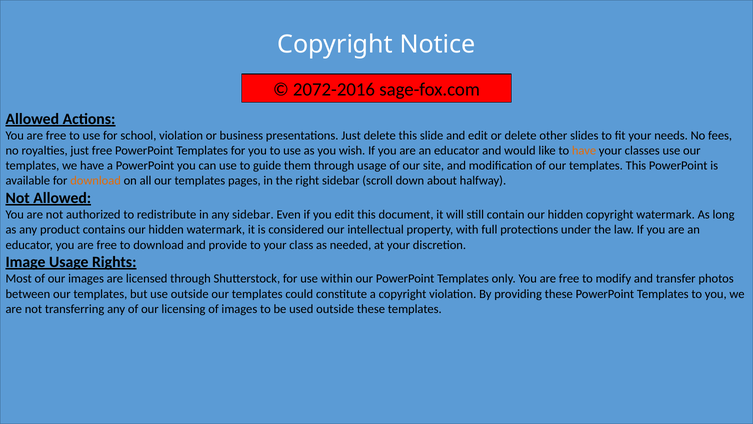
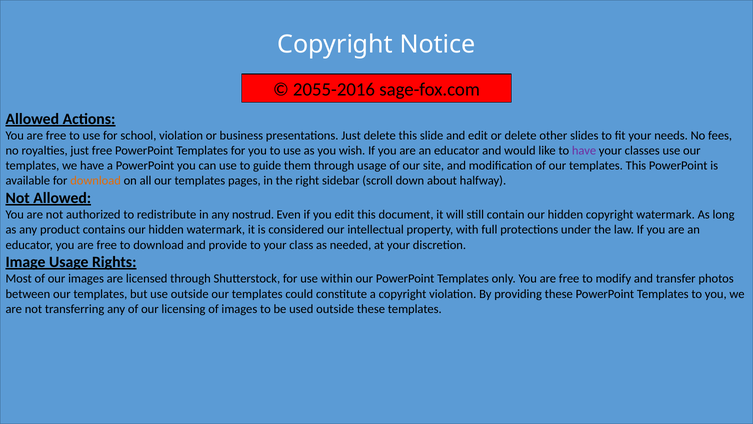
2072-2016: 2072-2016 -> 2055-2016
have at (584, 151) colour: orange -> purple
any sidebar: sidebar -> nostrud
